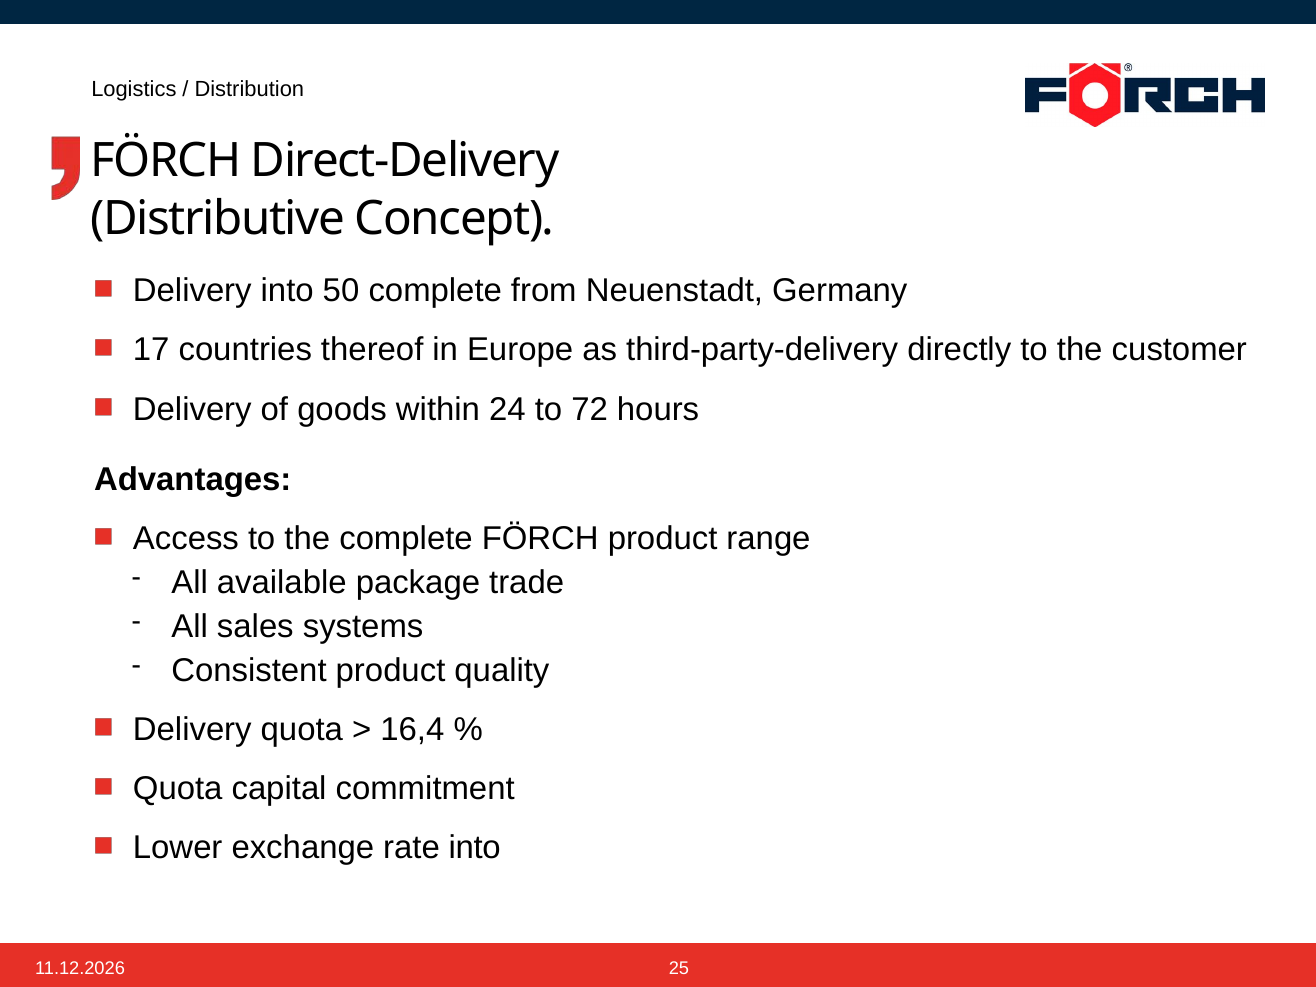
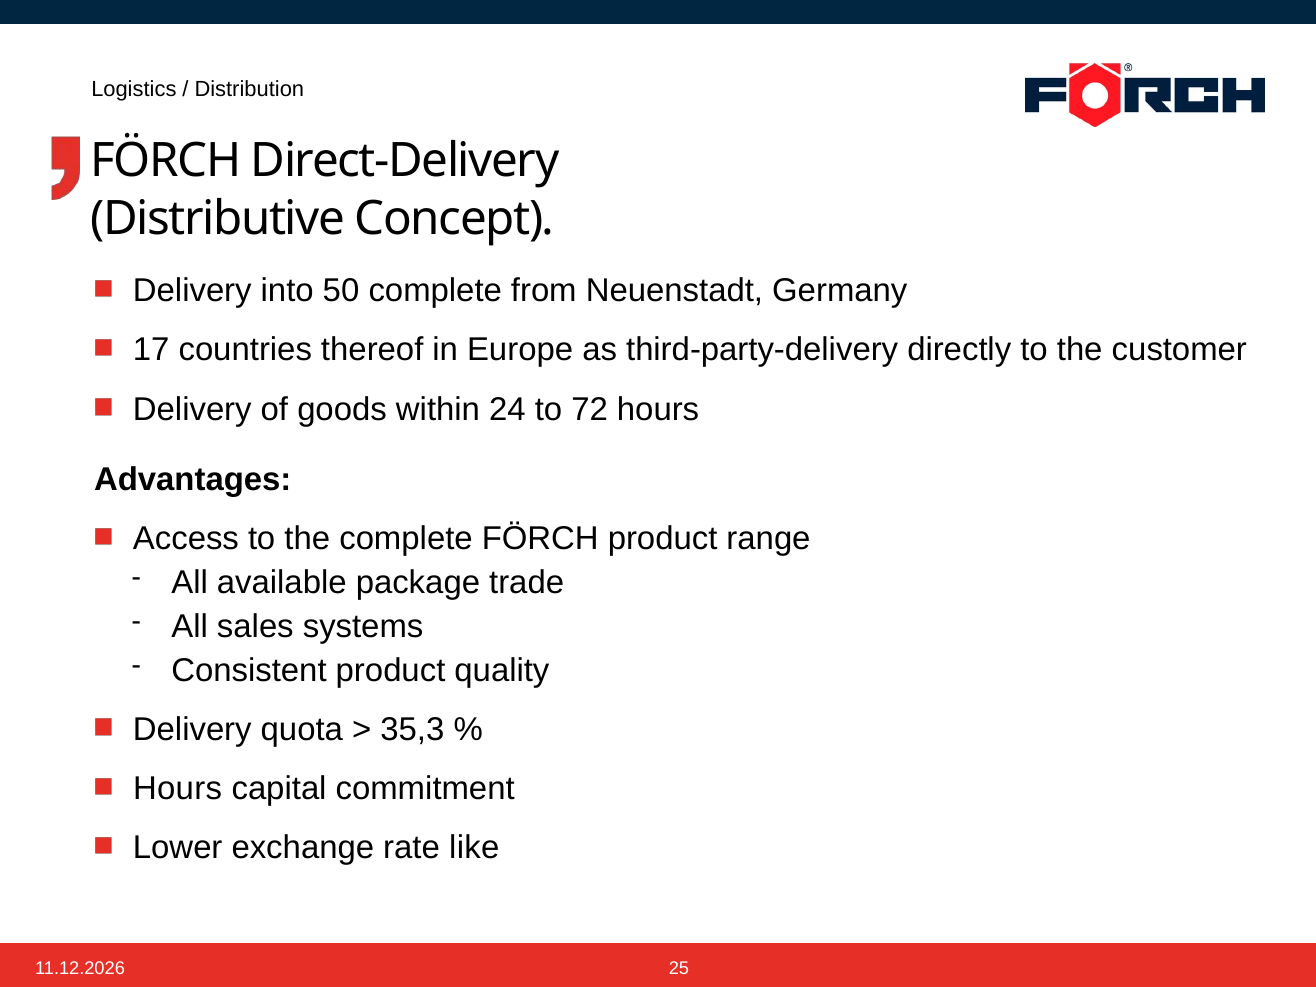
16,4: 16,4 -> 35,3
Quota at (178, 789): Quota -> Hours
rate into: into -> like
